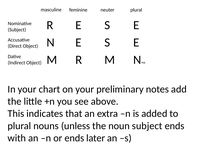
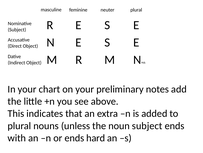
later: later -> hard
